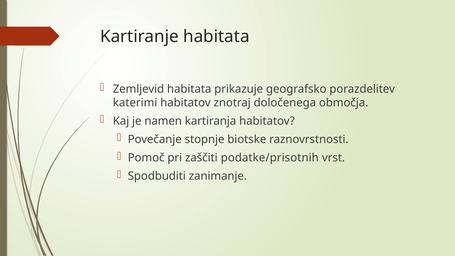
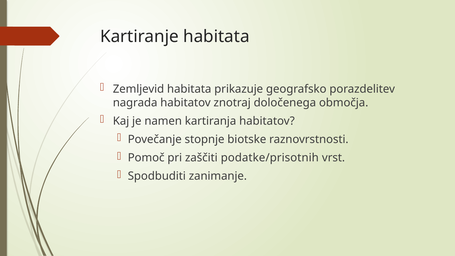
katerimi: katerimi -> nagrada
